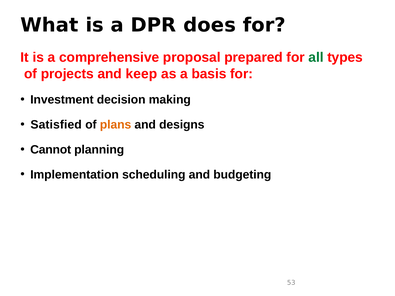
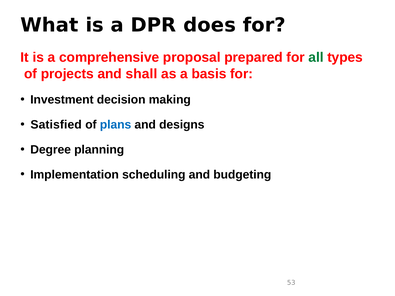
keep: keep -> shall
plans colour: orange -> blue
Cannot: Cannot -> Degree
